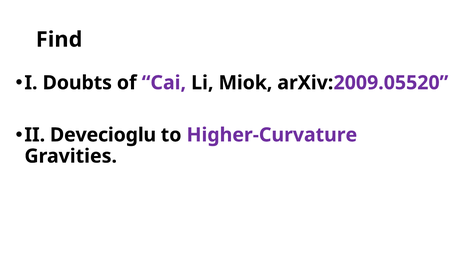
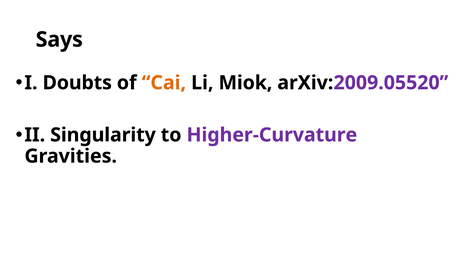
Find: Find -> Says
Cai colour: purple -> orange
Devecioglu: Devecioglu -> Singularity
